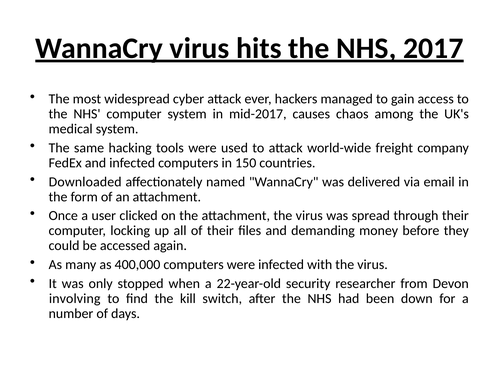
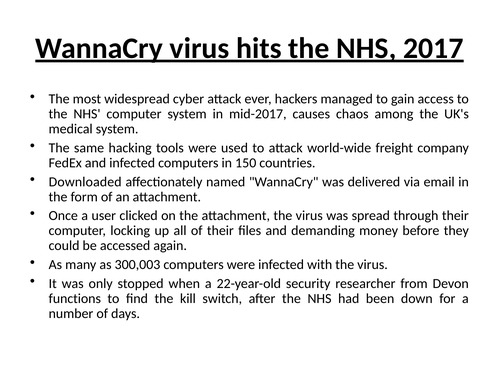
400,000: 400,000 -> 300,003
involving: involving -> functions
